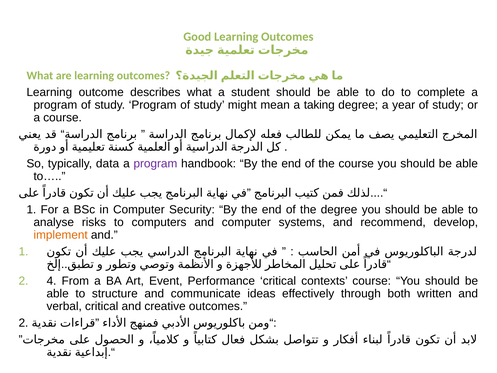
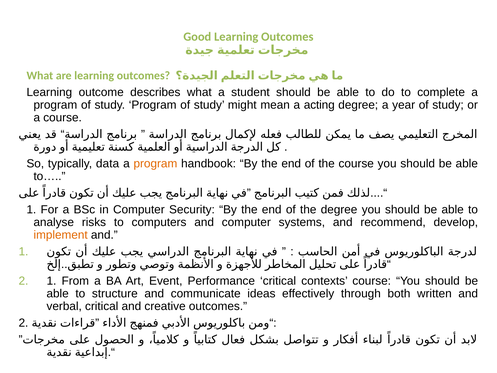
taking: taking -> acting
program at (155, 163) colour: purple -> orange
2 4: 4 -> 1
